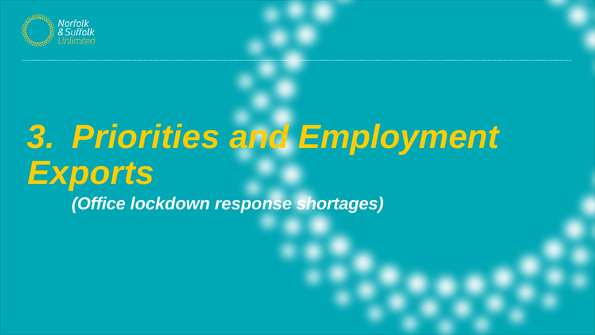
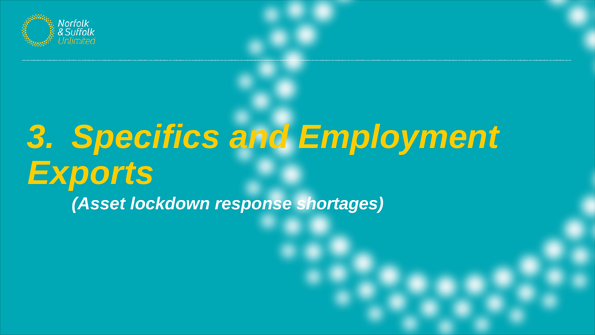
Priorities: Priorities -> Specifics
Office: Office -> Asset
